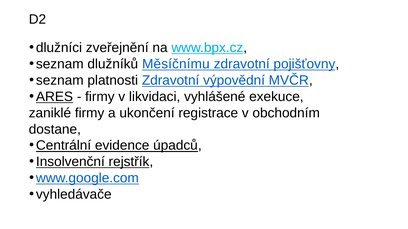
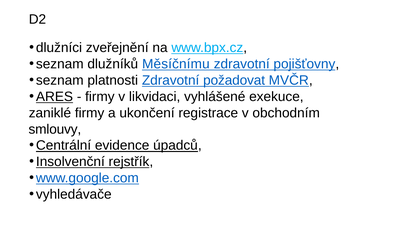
výpovědní: výpovědní -> požadovat
dostane: dostane -> smlouvy
